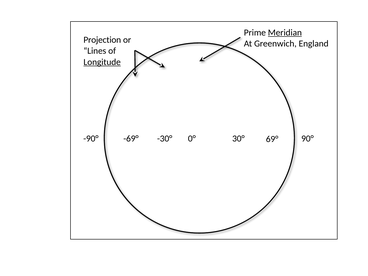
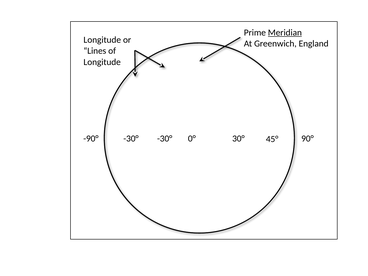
Projection at (102, 40): Projection -> Longitude
Longitude at (102, 62) underline: present -> none
69°: 69° -> 45°
-90° -69°: -69° -> -30°
